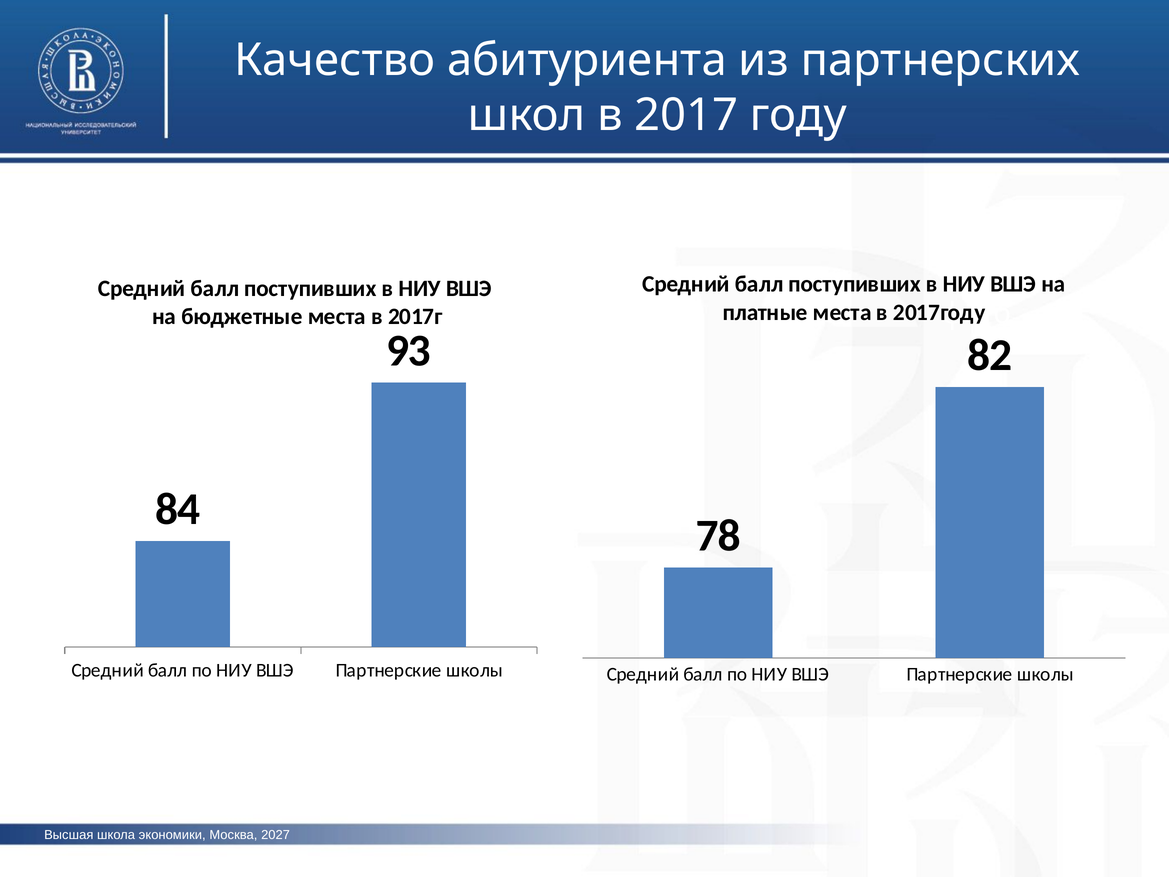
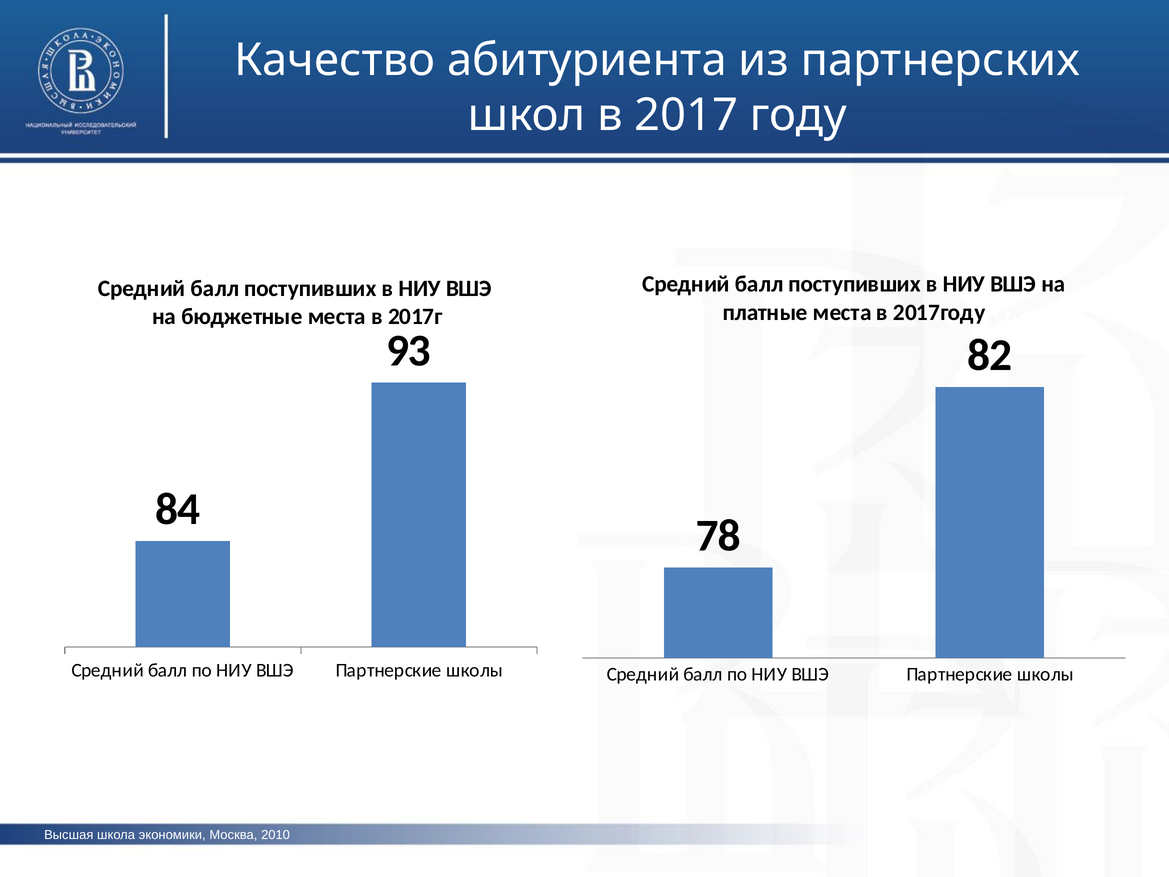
2027: 2027 -> 2010
